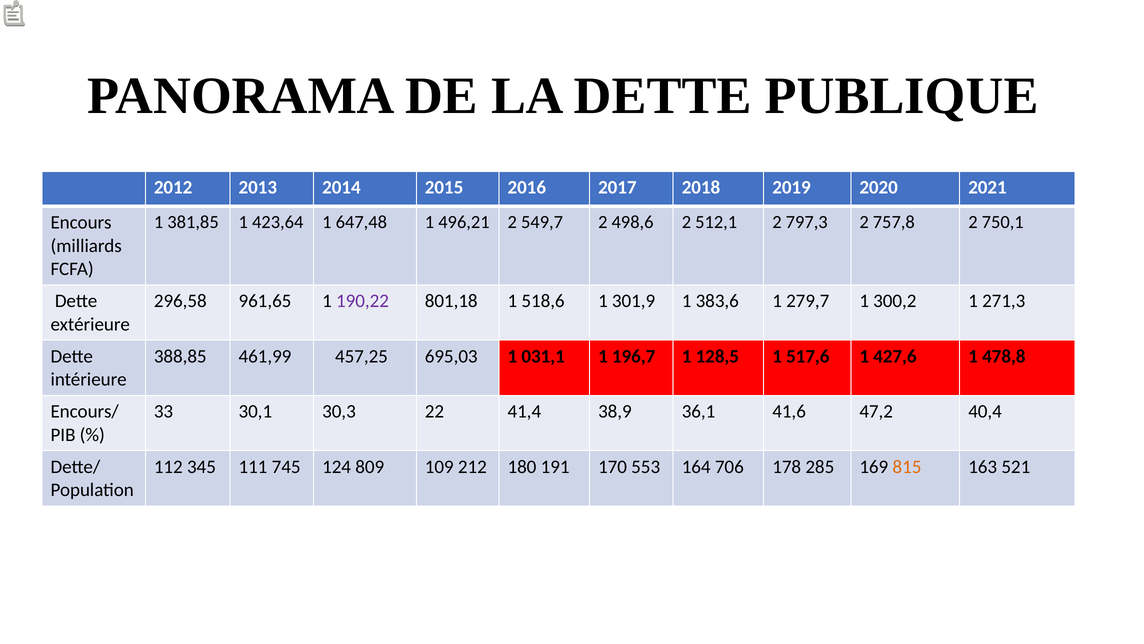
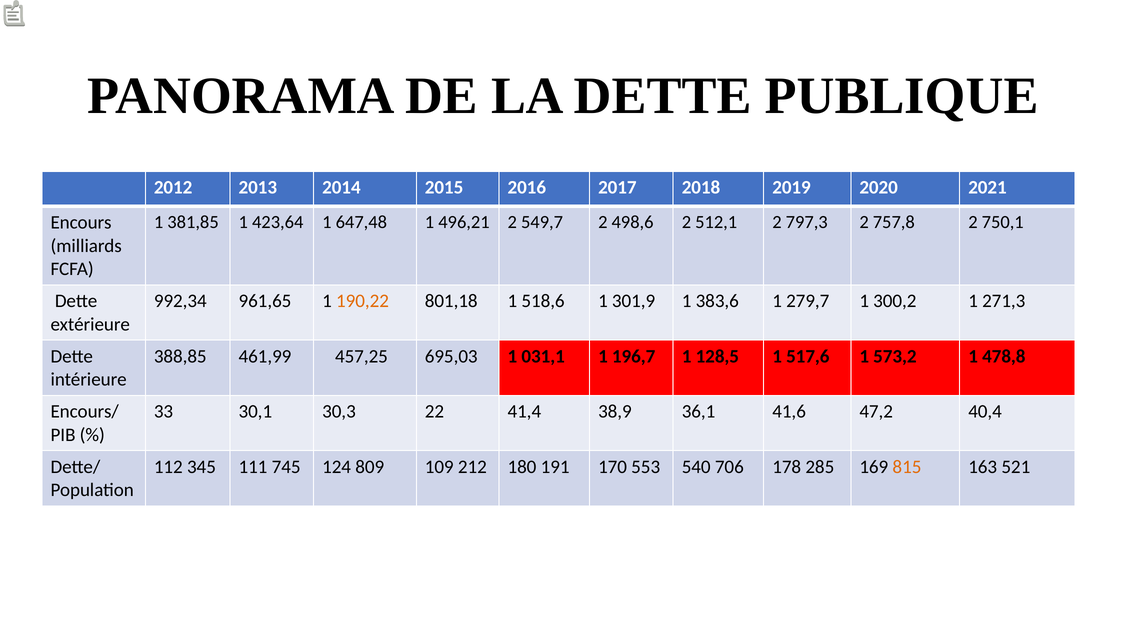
296,58: 296,58 -> 992,34
190,22 colour: purple -> orange
427,6: 427,6 -> 573,2
164: 164 -> 540
